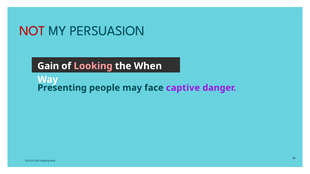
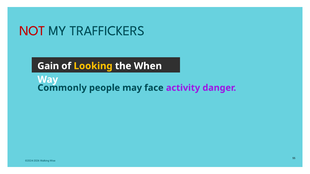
PERSUASION: PERSUASION -> TRAFFICKERS
Looking colour: pink -> yellow
Presenting: Presenting -> Commonly
captive: captive -> activity
